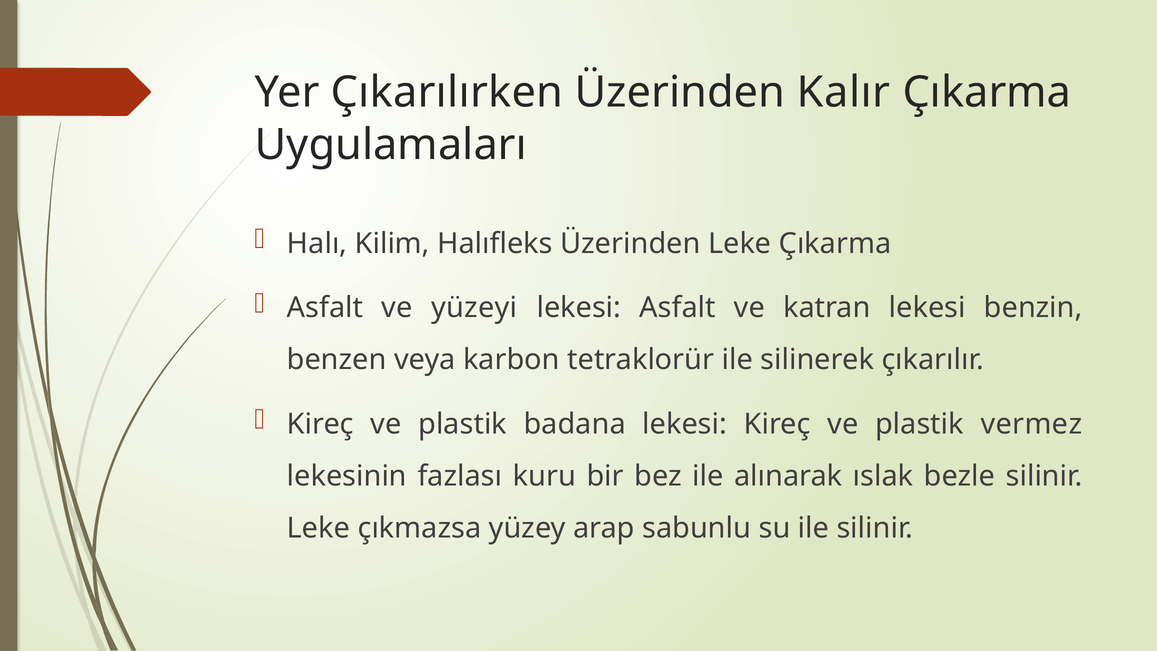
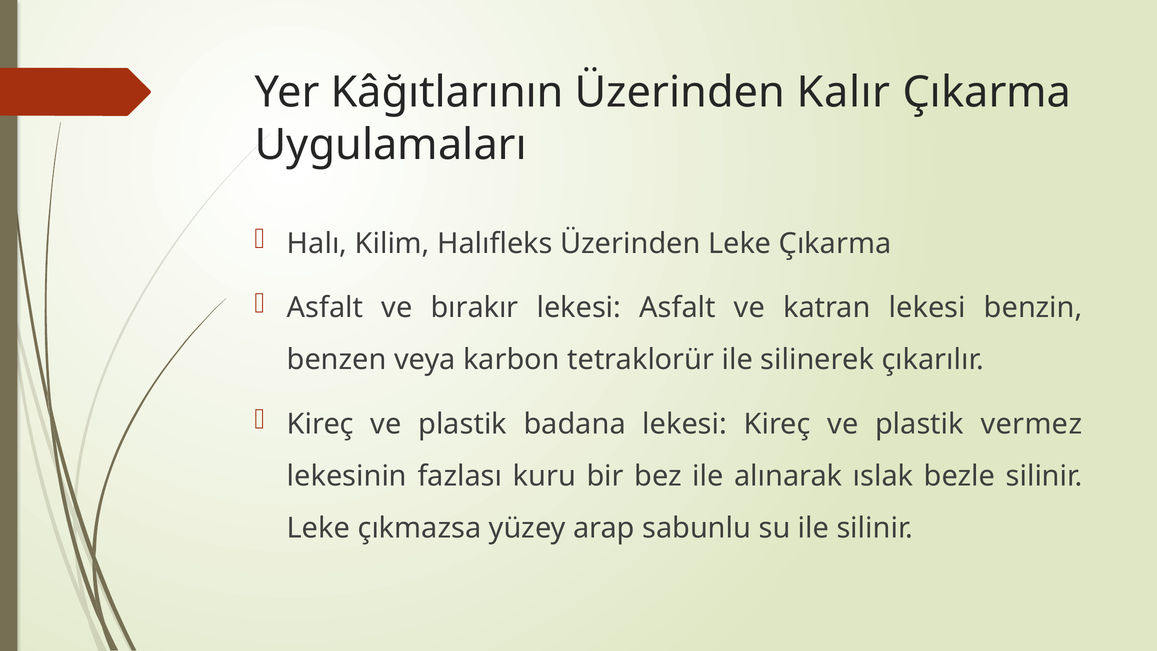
Çıkarılırken: Çıkarılırken -> Kâğıtlarının
yüzeyi: yüzeyi -> bırakır
